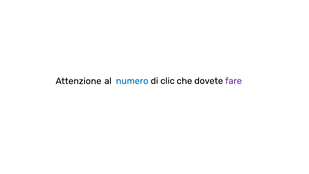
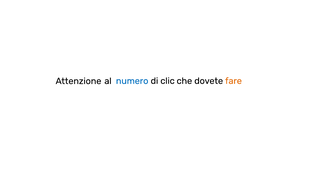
fare colour: purple -> orange
